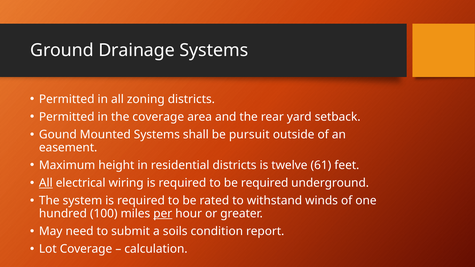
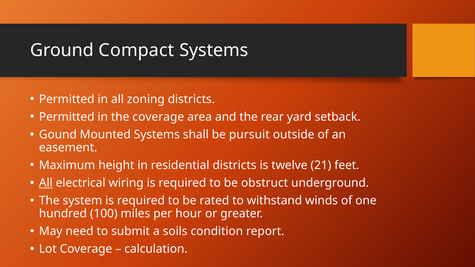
Drainage: Drainage -> Compact
61: 61 -> 21
be required: required -> obstruct
per underline: present -> none
